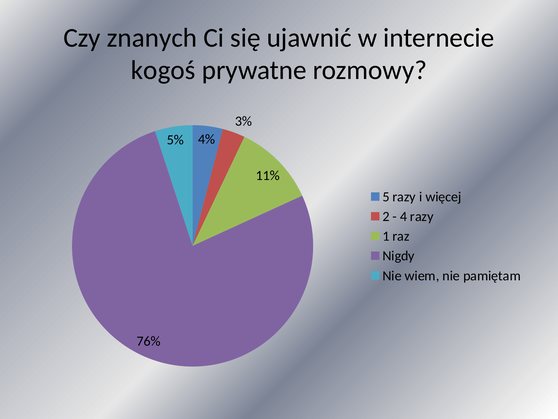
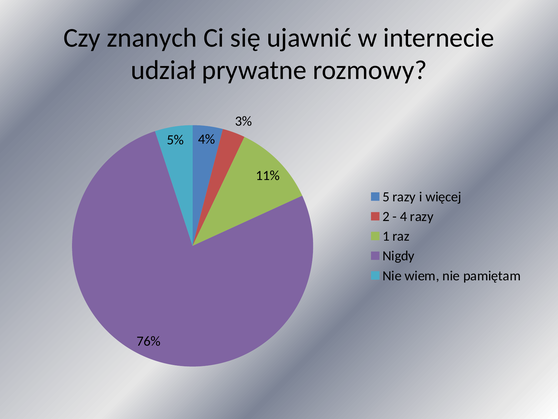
kogoś: kogoś -> udział
